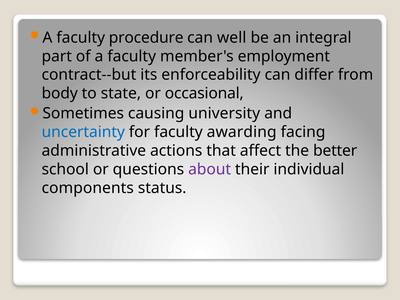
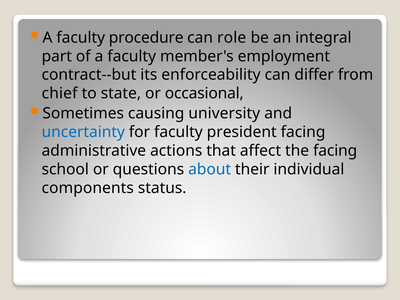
well: well -> role
body: body -> chief
awarding: awarding -> president
the better: better -> facing
about colour: purple -> blue
